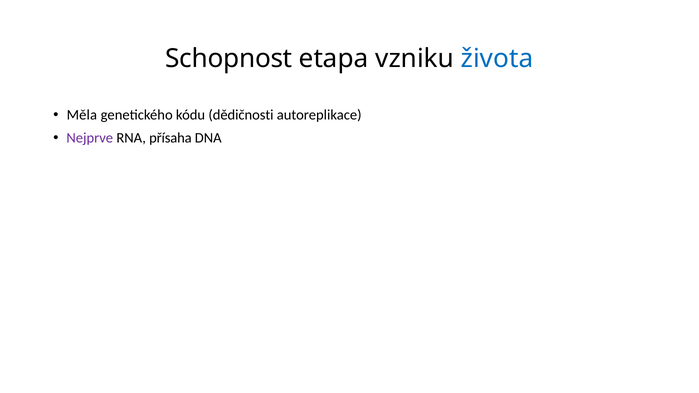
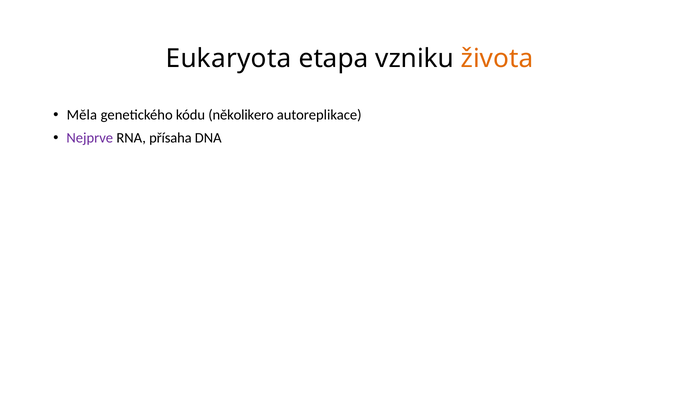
Schopnost: Schopnost -> Eukaryota
života colour: blue -> orange
dědičnosti: dědičnosti -> několikero
